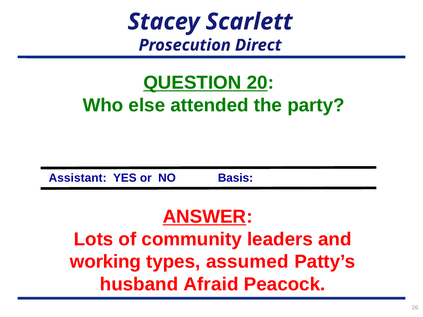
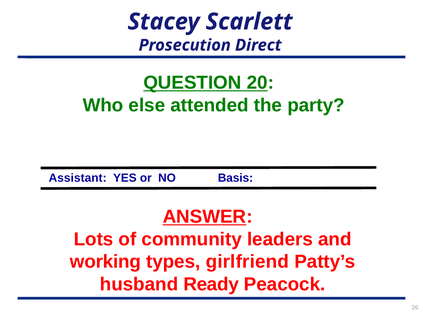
assumed: assumed -> girlfriend
Afraid: Afraid -> Ready
